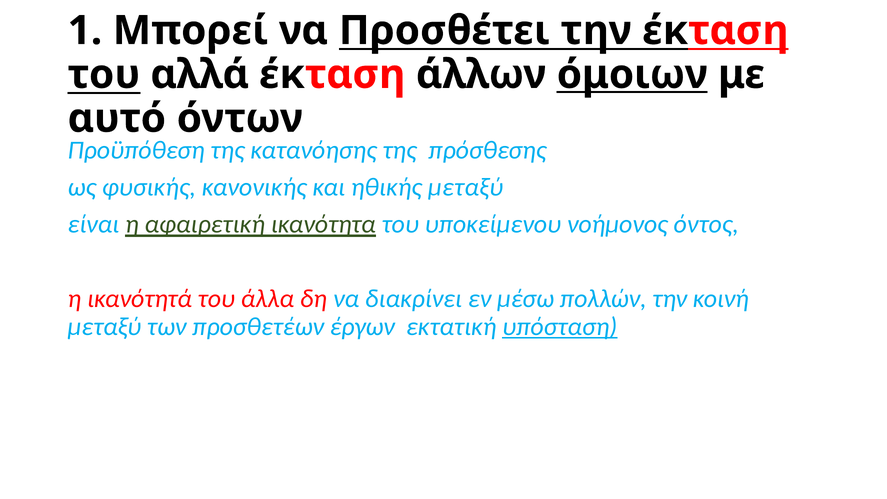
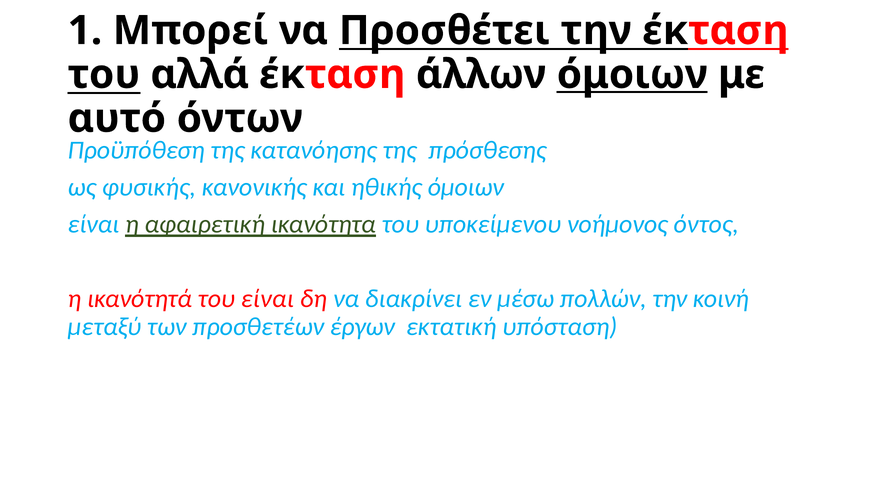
ηθικής μεταξύ: μεταξύ -> όμοιων
του άλλα: άλλα -> είναι
υπόσταση underline: present -> none
